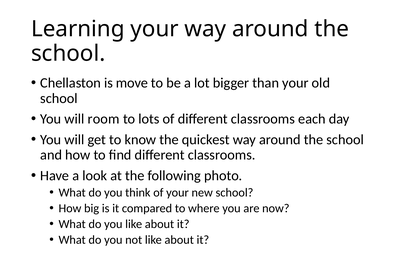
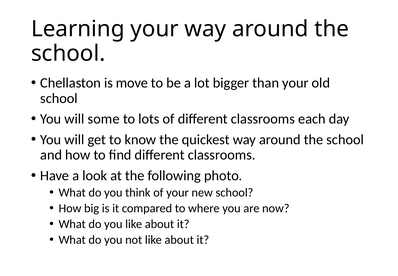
room: room -> some
